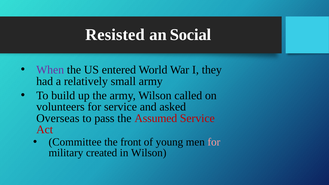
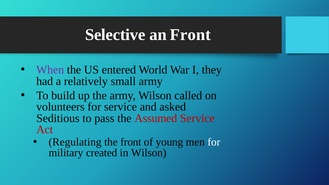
Resisted: Resisted -> Selective
an Social: Social -> Front
Overseas: Overseas -> Seditious
Committee: Committee -> Regulating
for at (214, 142) colour: pink -> white
